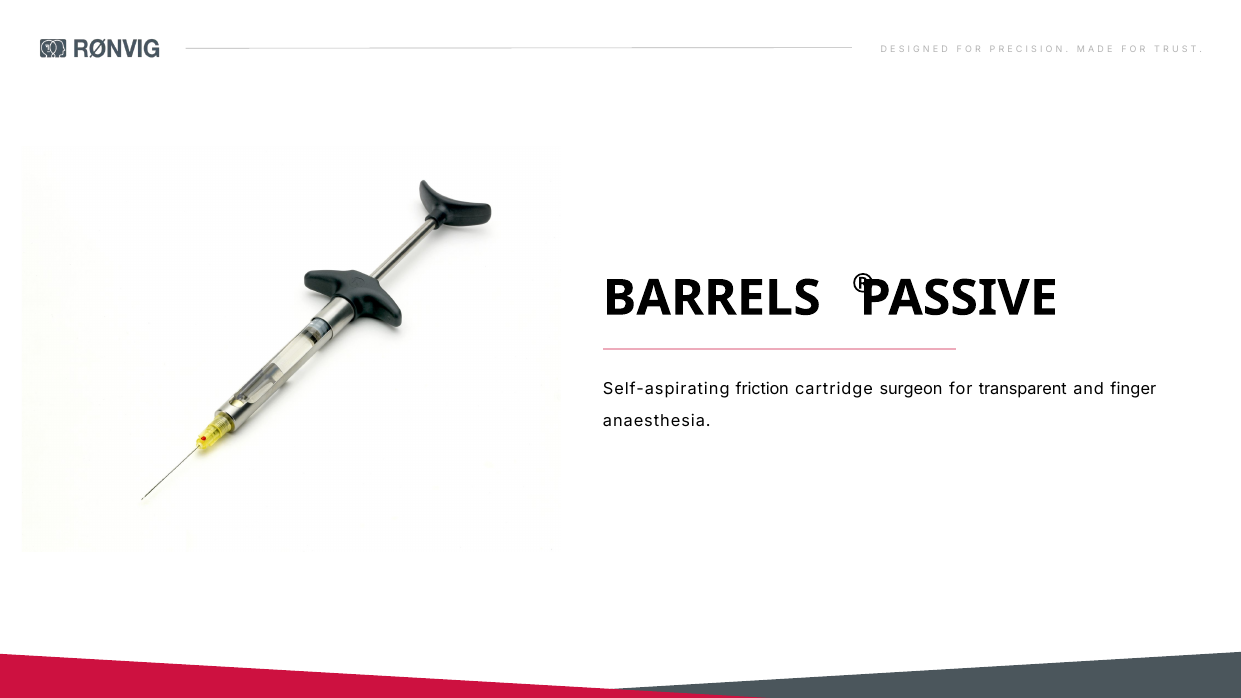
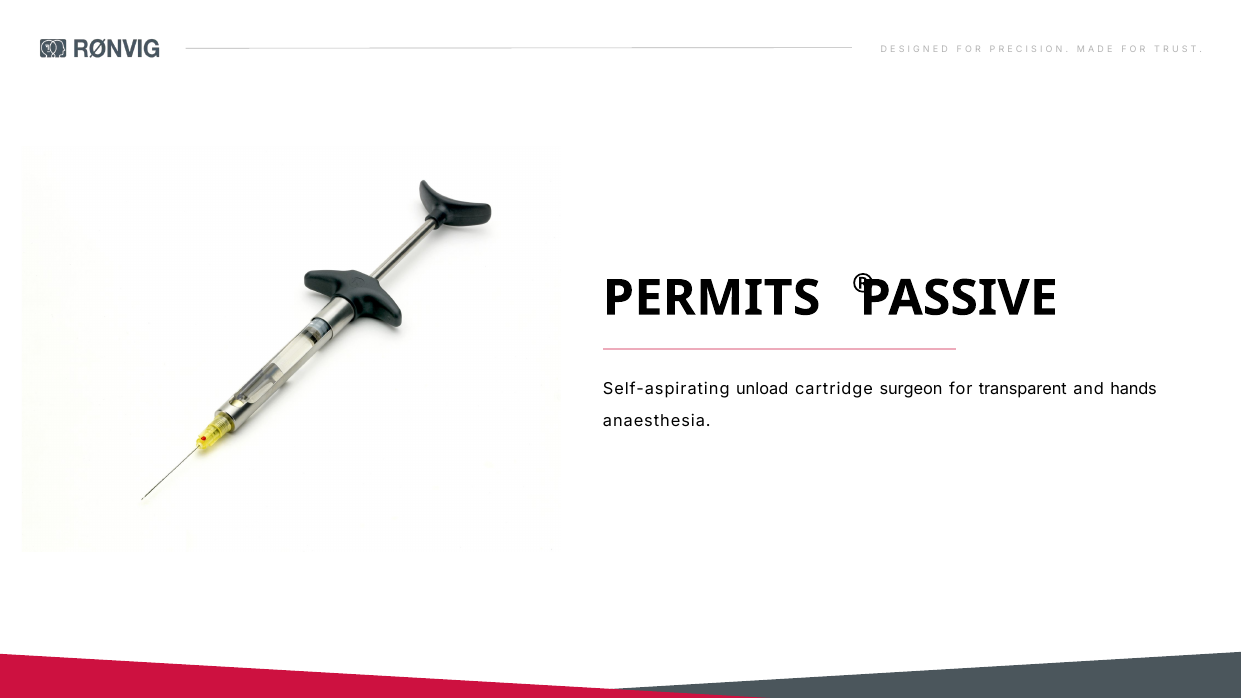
BARRELS: BARRELS -> PERMITS
friction: friction -> unload
finger: finger -> hands
